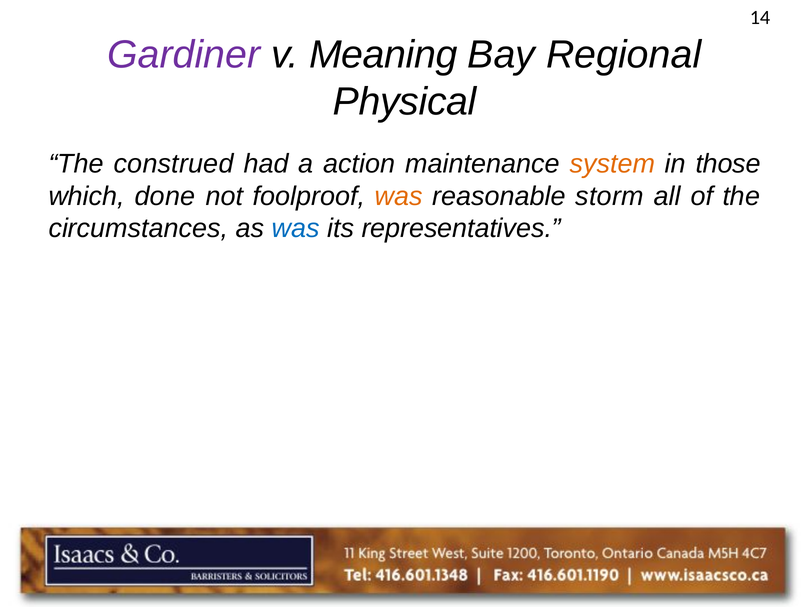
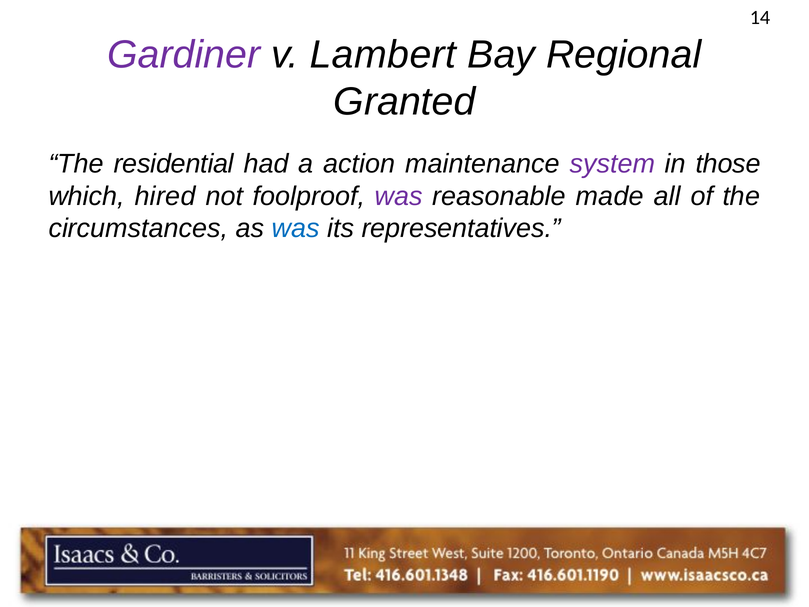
Meaning: Meaning -> Lambert
Physical: Physical -> Granted
construed: construed -> residential
system colour: orange -> purple
done: done -> hired
was at (399, 196) colour: orange -> purple
storm: storm -> made
